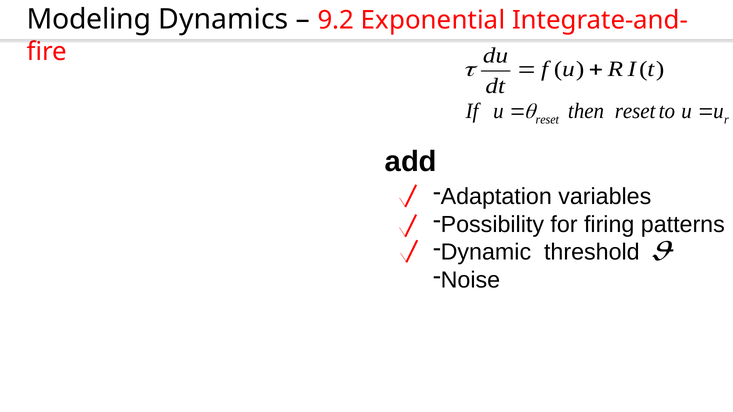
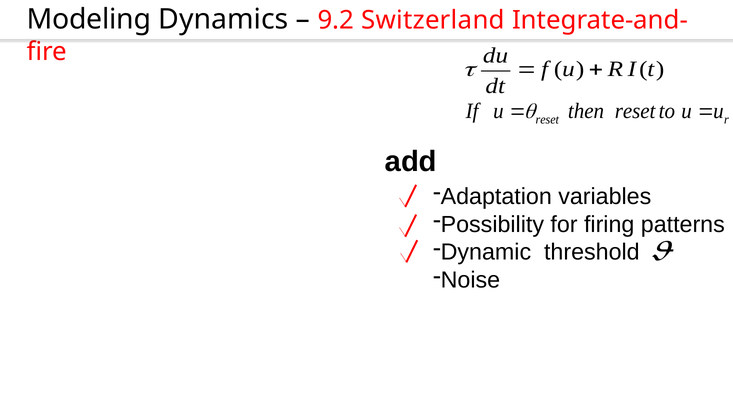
Exponential: Exponential -> Switzerland
